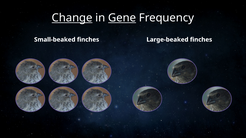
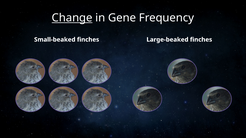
Gene underline: present -> none
